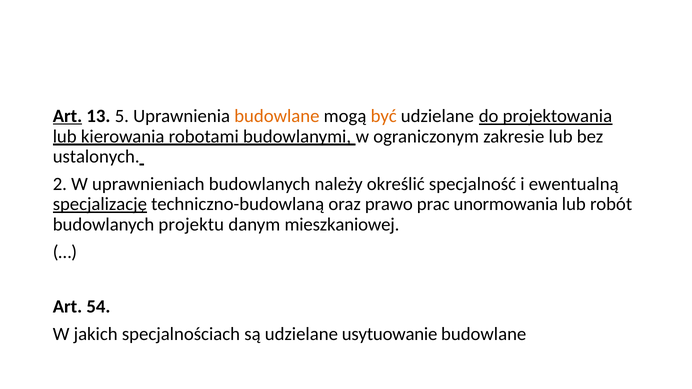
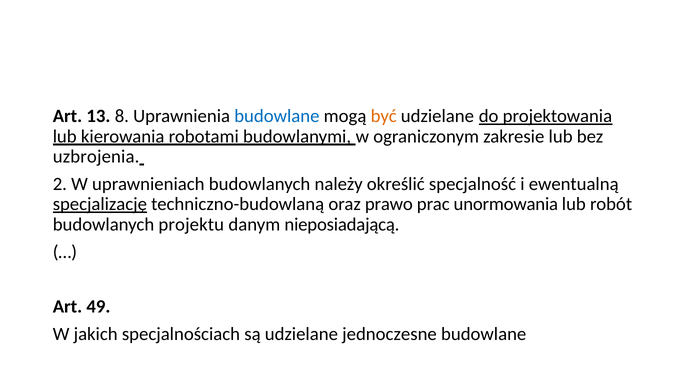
Art at (67, 116) underline: present -> none
5: 5 -> 8
budowlane at (277, 116) colour: orange -> blue
ustalonych: ustalonych -> uzbrojenia
mieszkaniowej: mieszkaniowej -> nieposiadającą
54: 54 -> 49
usytuowanie: usytuowanie -> jednoczesne
